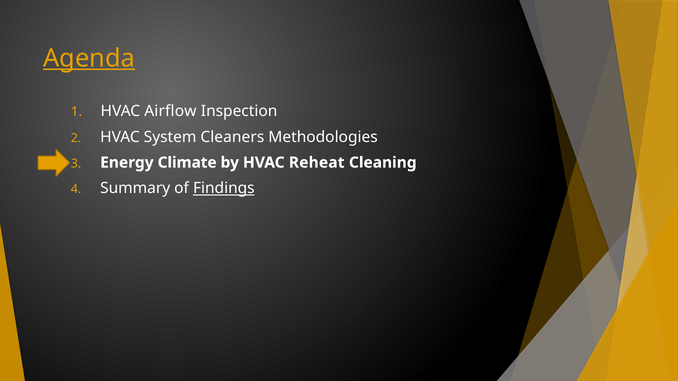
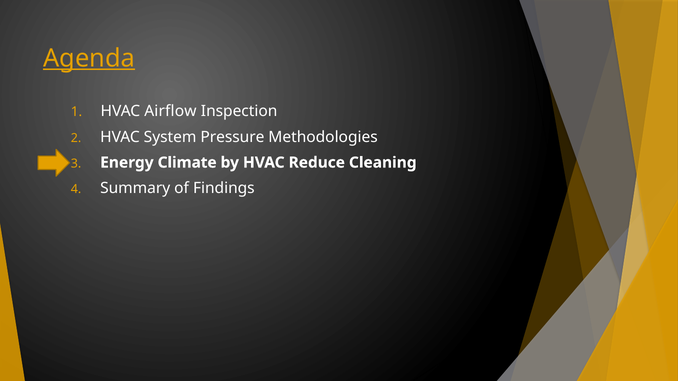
Cleaners: Cleaners -> Pressure
Reheat: Reheat -> Reduce
Findings underline: present -> none
